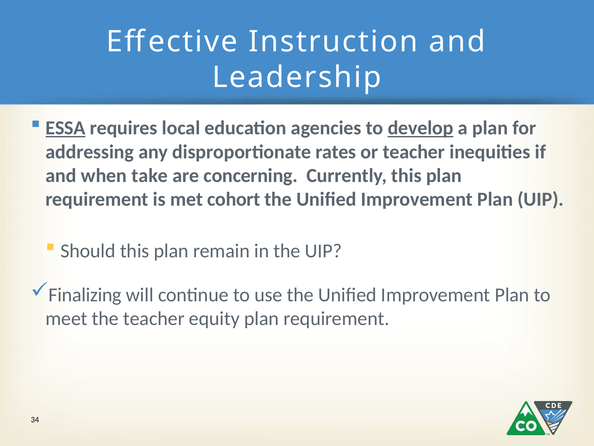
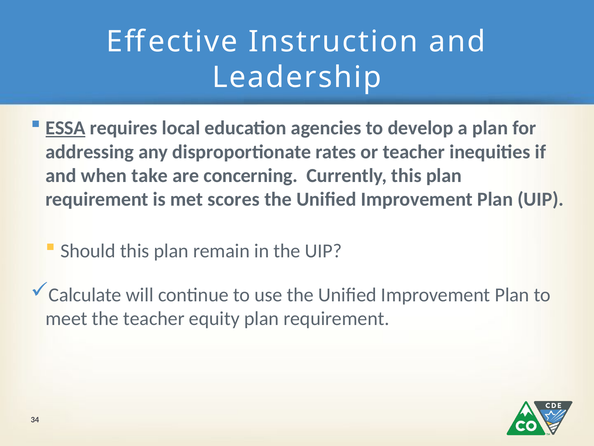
develop underline: present -> none
cohort: cohort -> scores
Finalizing: Finalizing -> Calculate
